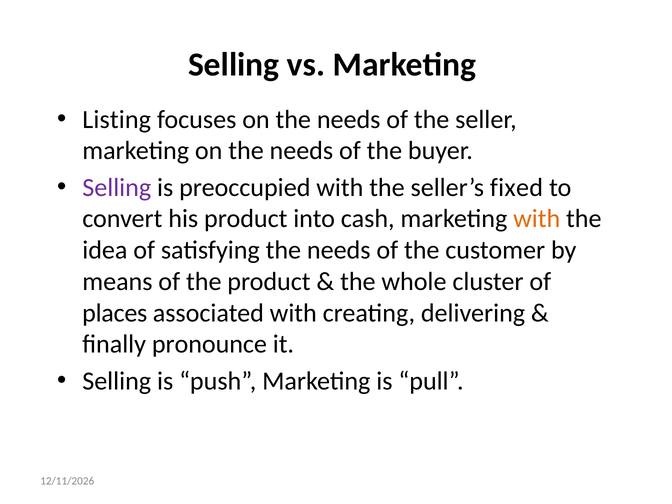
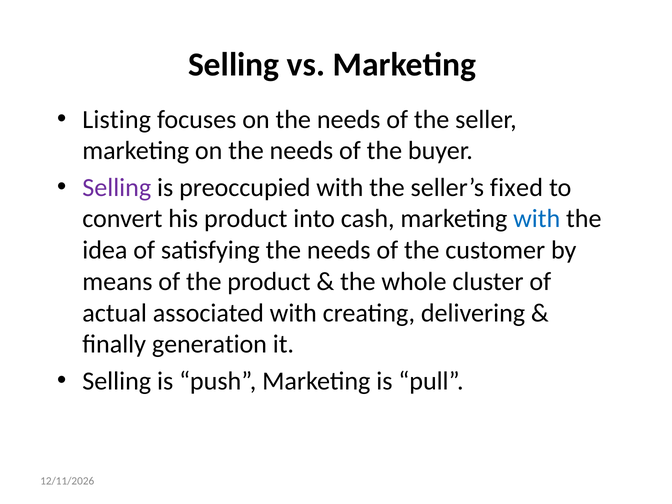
with at (537, 219) colour: orange -> blue
places: places -> actual
pronounce: pronounce -> generation
